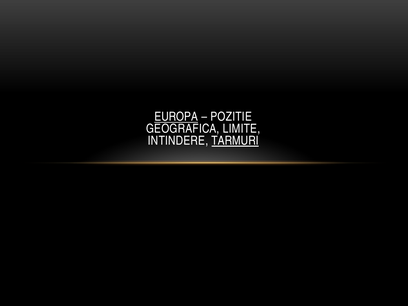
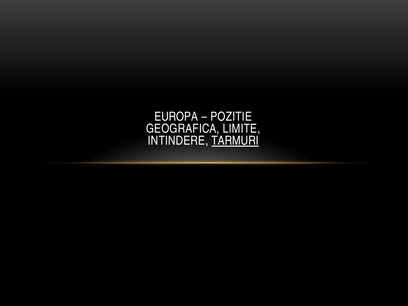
EUROPA underline: present -> none
